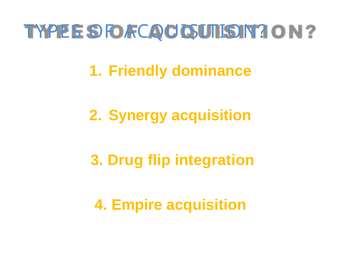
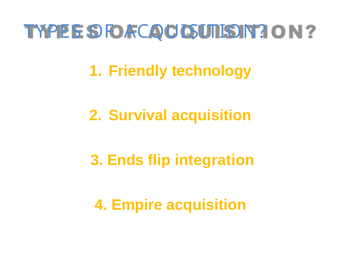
dominance: dominance -> technology
Synergy: Synergy -> Survival
Drug: Drug -> Ends
